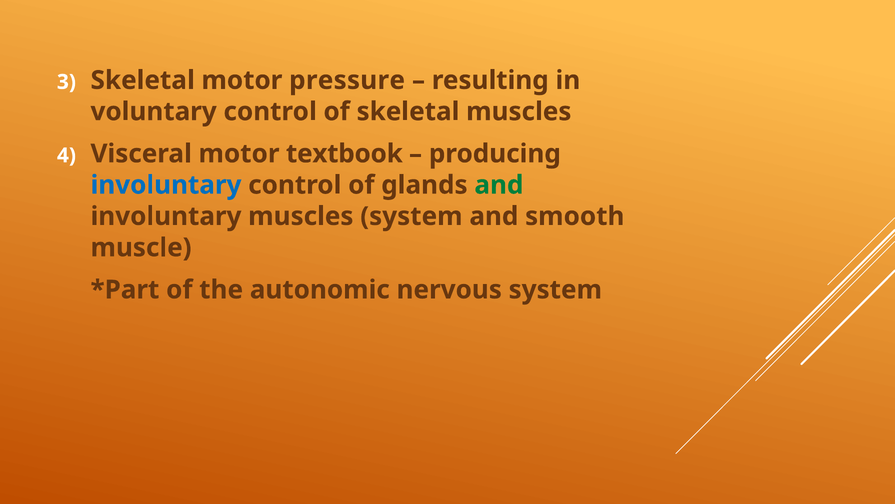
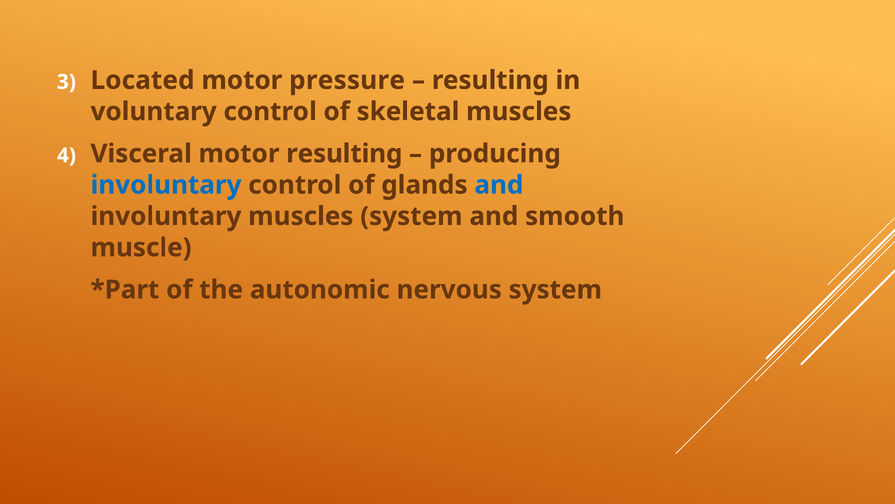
Skeletal at (143, 80): Skeletal -> Located
motor textbook: textbook -> resulting
and at (499, 185) colour: green -> blue
